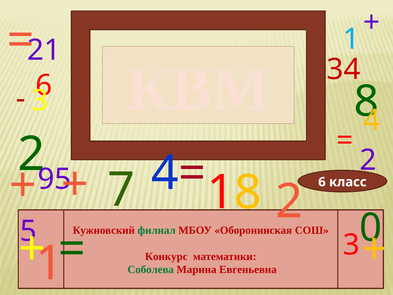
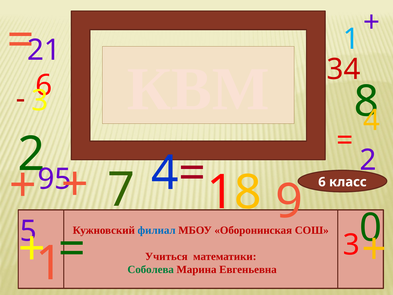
7 2: 2 -> 9
филиал colour: green -> blue
Конкурс: Конкурс -> Учиться
